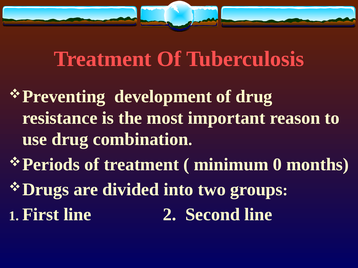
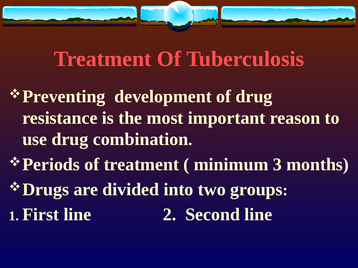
0: 0 -> 3
